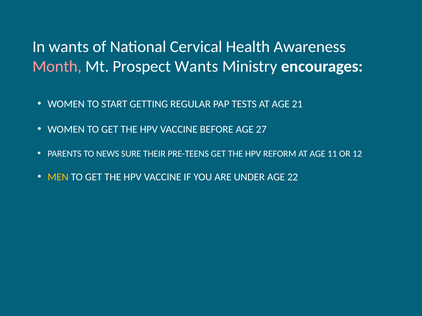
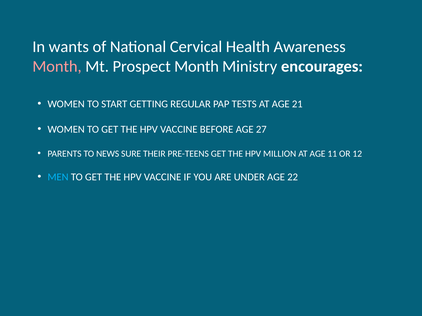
Prospect Wants: Wants -> Month
REFORM: REFORM -> MILLION
MEN colour: yellow -> light blue
